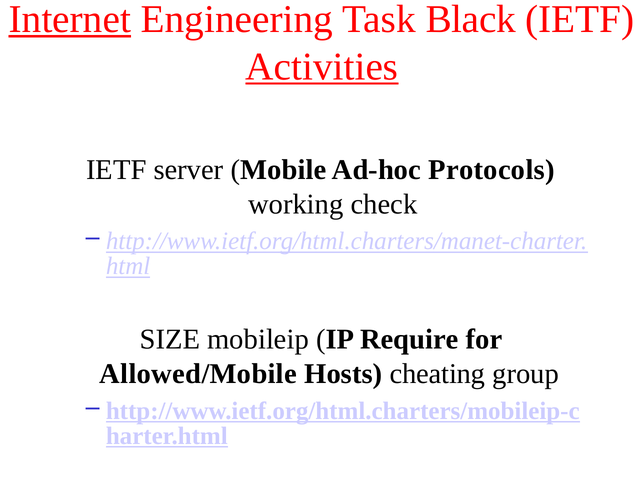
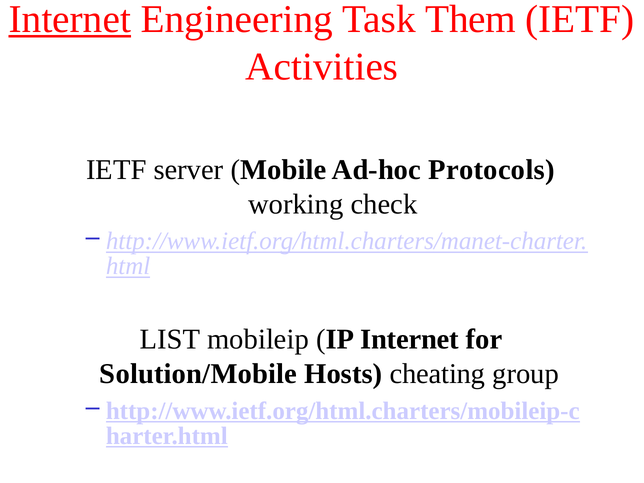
Black: Black -> Them
Activities underline: present -> none
SIZE: SIZE -> LIST
IP Require: Require -> Internet
Allowed/Mobile: Allowed/Mobile -> Solution/Mobile
